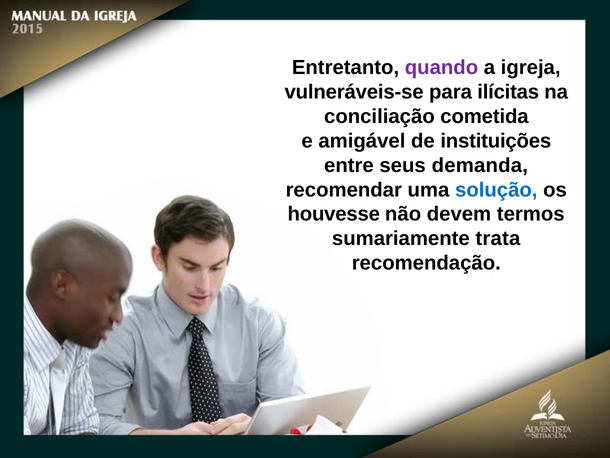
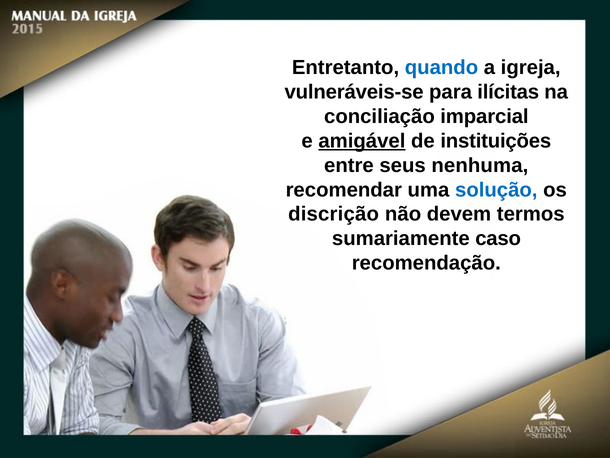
quando colour: purple -> blue
cometida: cometida -> imparcial
amigável underline: none -> present
demanda: demanda -> nenhuma
houvesse: houvesse -> discrição
trata: trata -> caso
